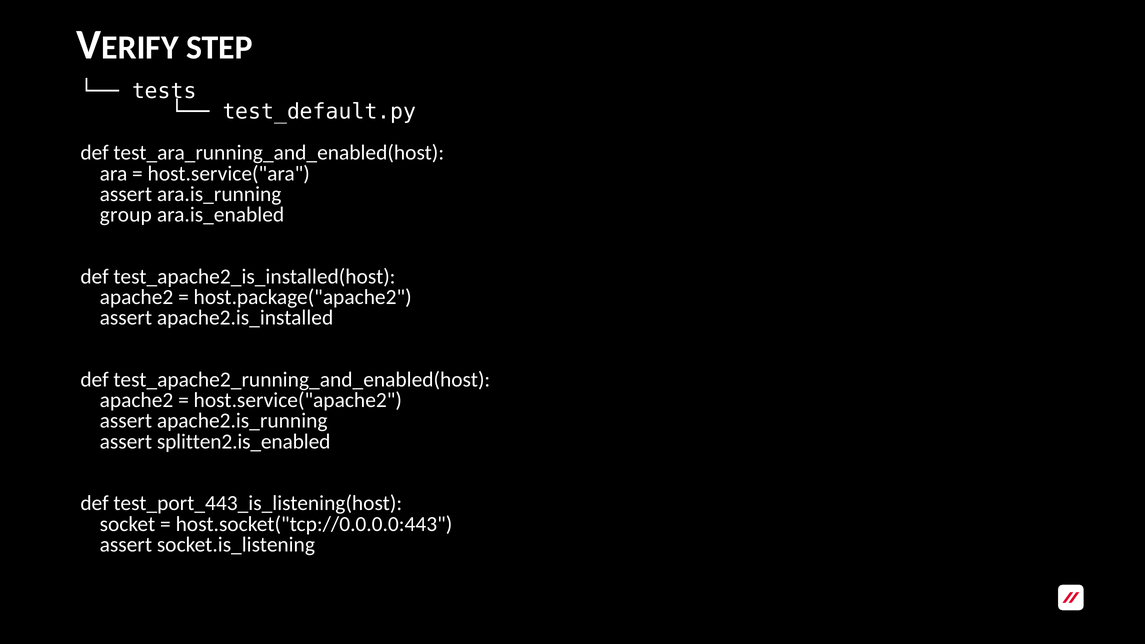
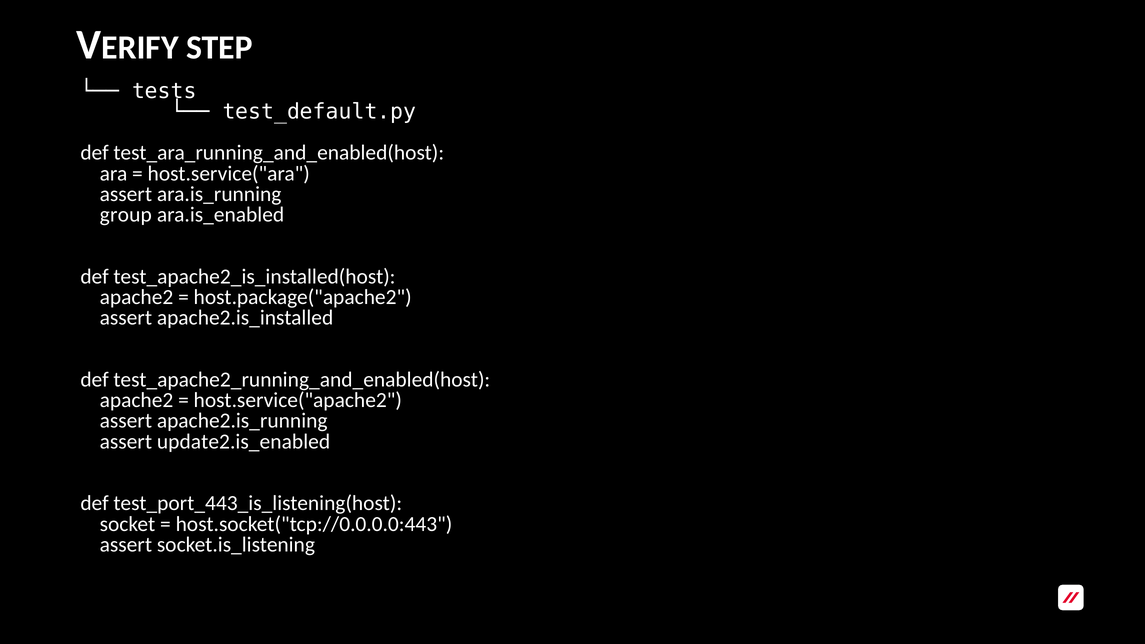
splitten2.is_enabled: splitten2.is_enabled -> update2.is_enabled
